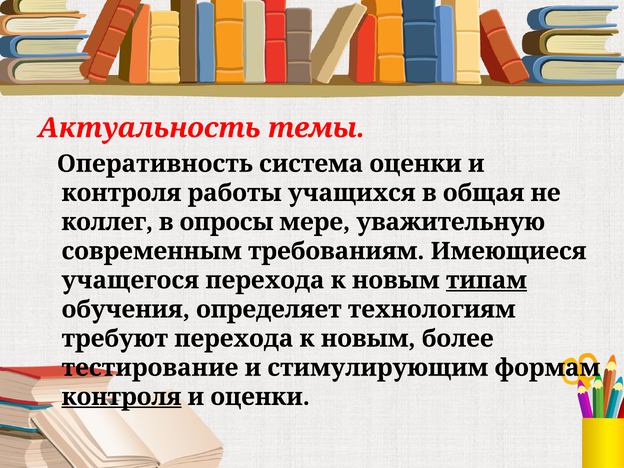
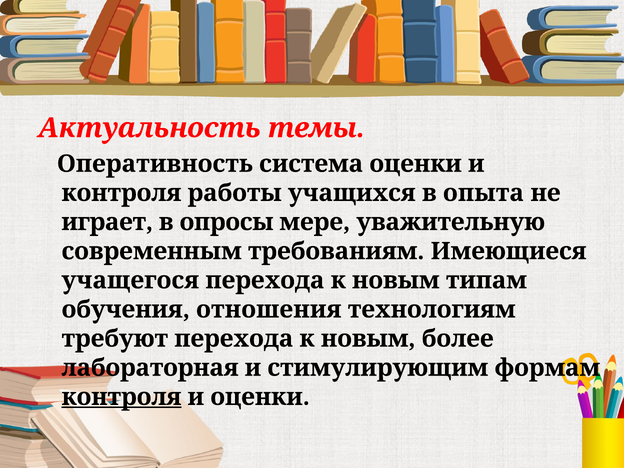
общая: общая -> опыта
коллег: коллег -> играет
типам underline: present -> none
определяет: определяет -> отношения
тестирование: тестирование -> лабораторная
